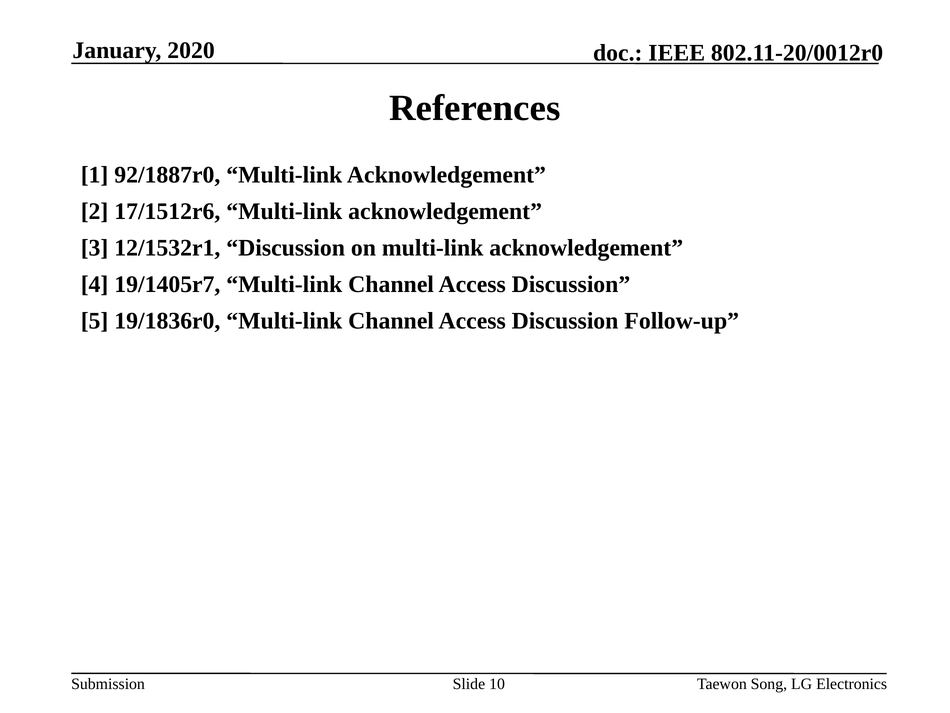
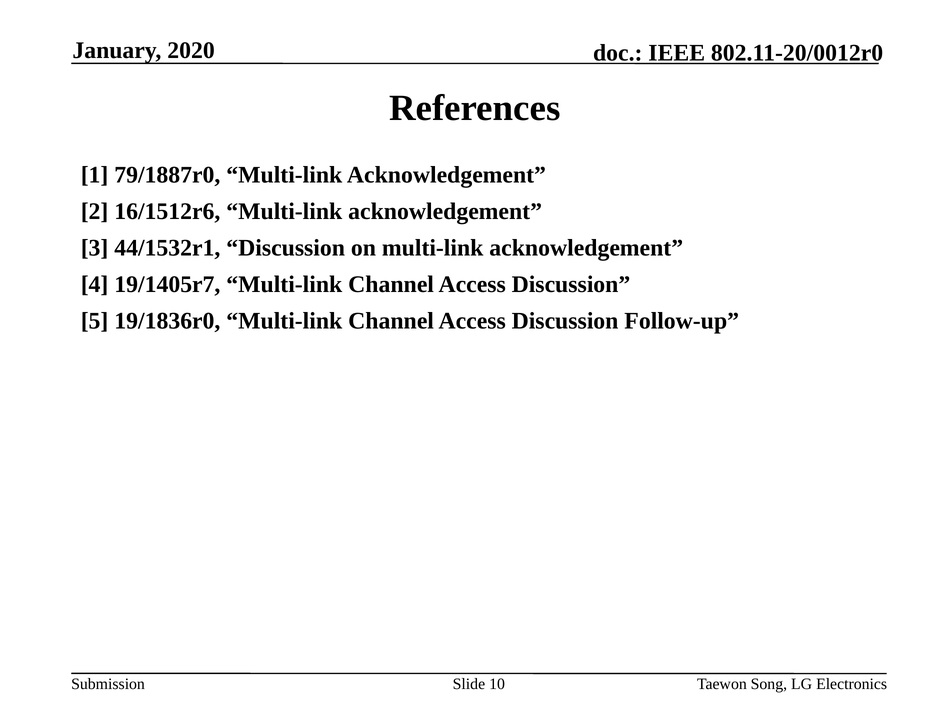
92/1887r0: 92/1887r0 -> 79/1887r0
17/1512r6: 17/1512r6 -> 16/1512r6
12/1532r1: 12/1532r1 -> 44/1532r1
